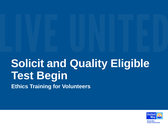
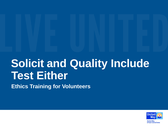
Eligible: Eligible -> Include
Begin: Begin -> Either
